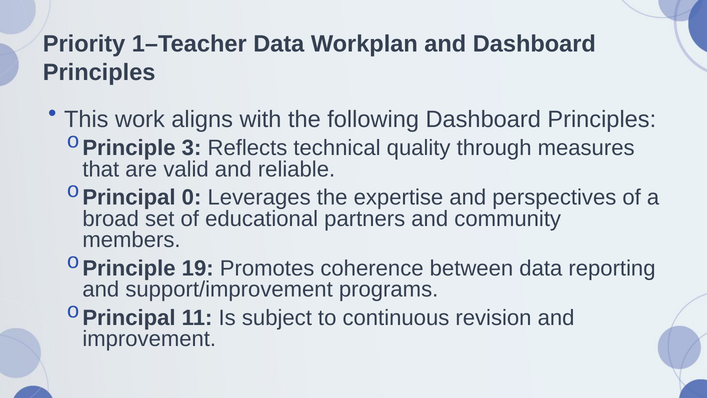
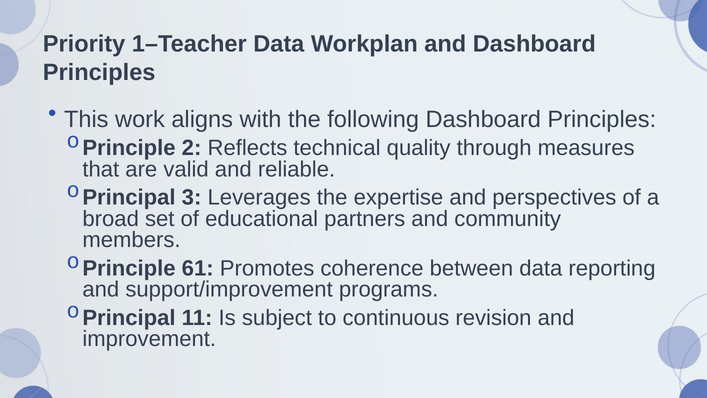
3: 3 -> 2
0: 0 -> 3
19: 19 -> 61
